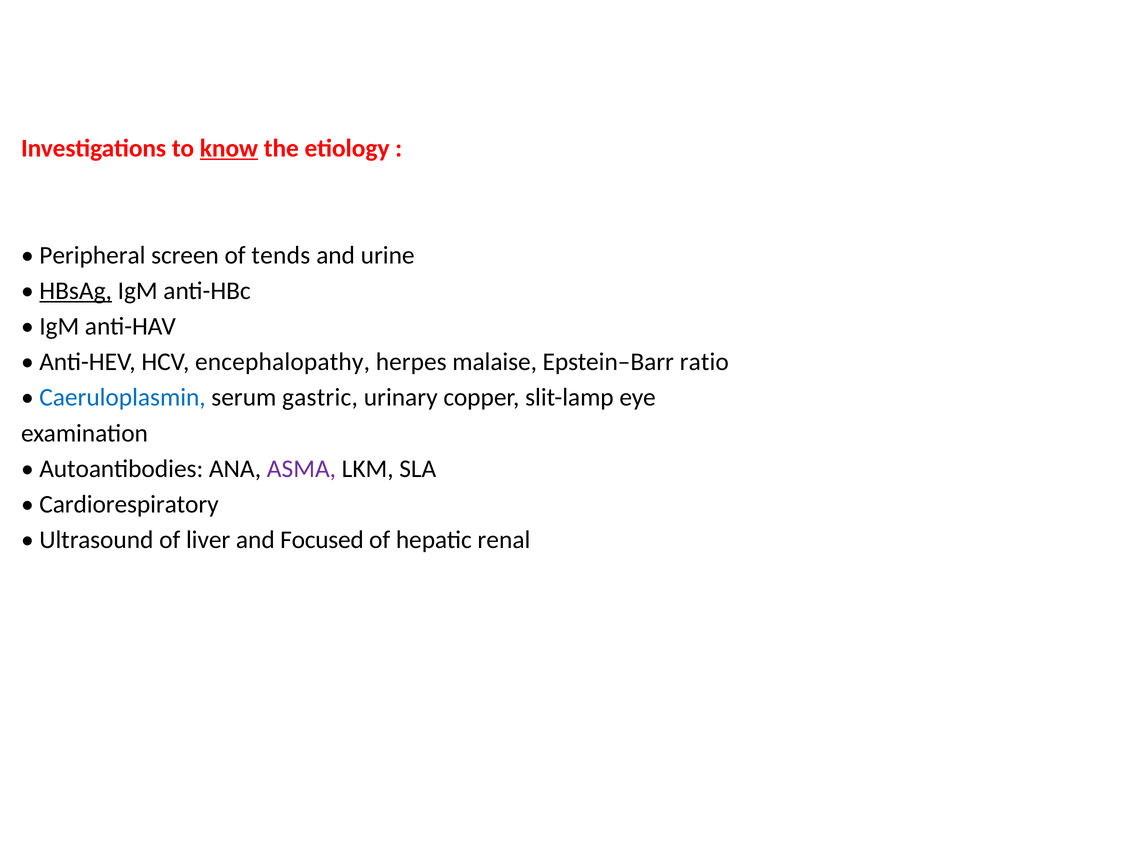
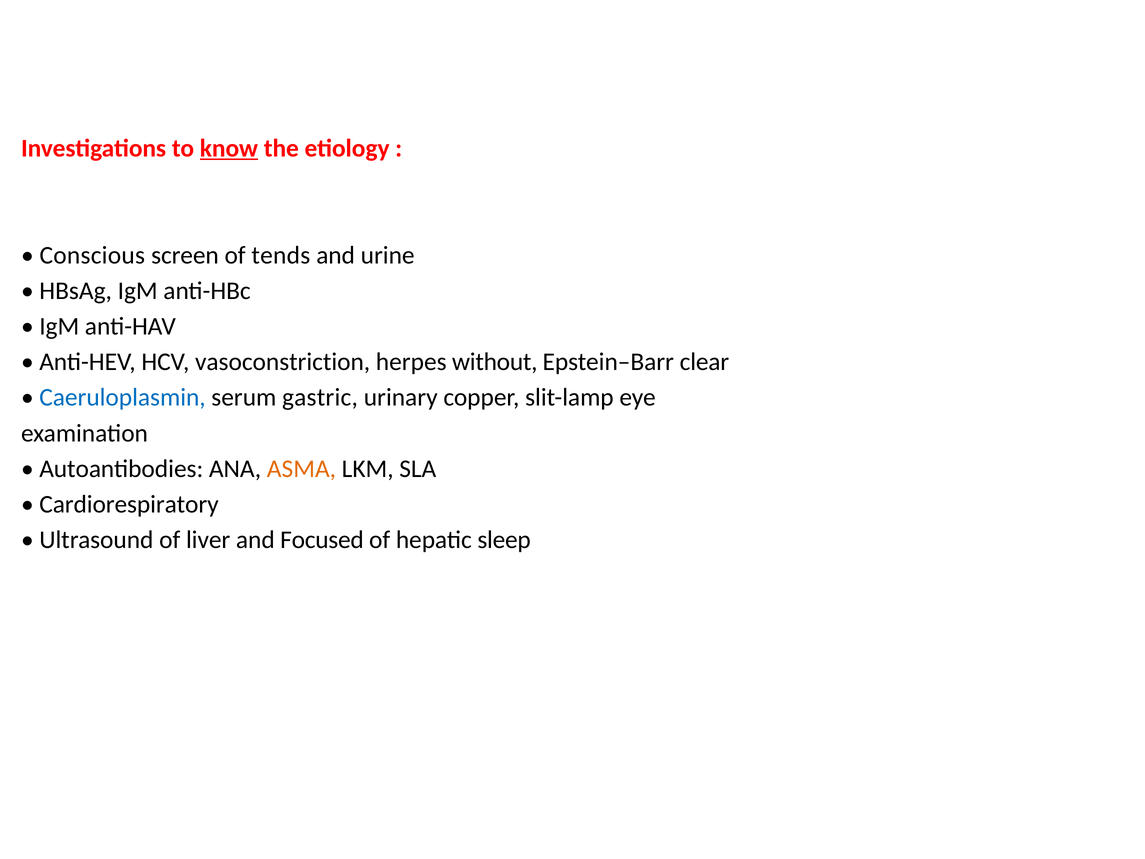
Peripheral: Peripheral -> Conscious
HBsAg underline: present -> none
encephalopathy: encephalopathy -> vasoconstriction
malaise: malaise -> without
ratio: ratio -> clear
ASMA colour: purple -> orange
renal: renal -> sleep
